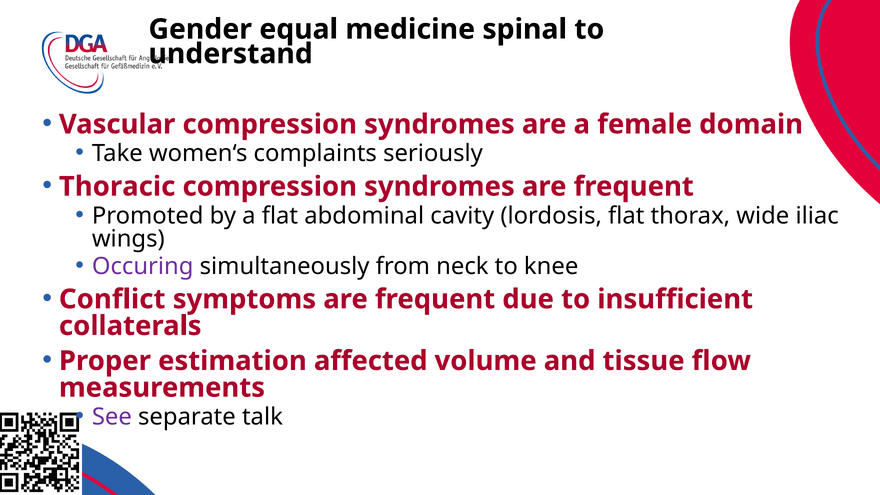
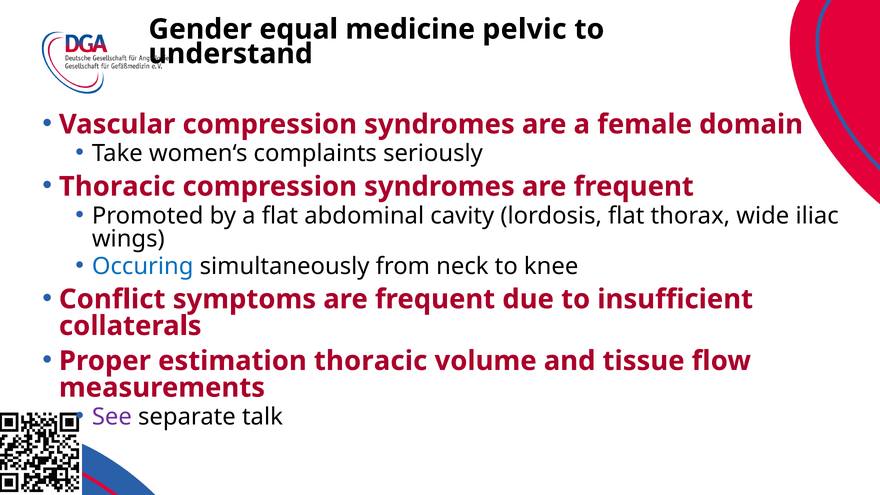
spinal: spinal -> pelvic
Occuring colour: purple -> blue
estimation affected: affected -> thoracic
